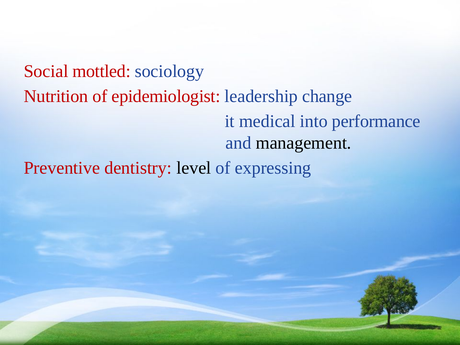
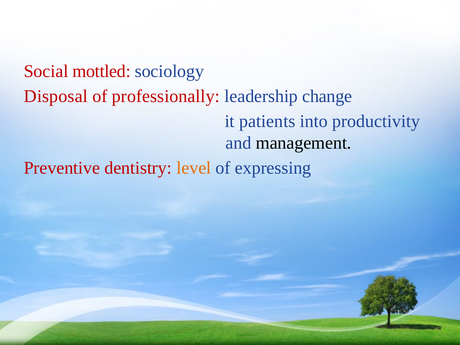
Nutrition: Nutrition -> Disposal
epidemiologist: epidemiologist -> professionally
medical: medical -> patients
performance: performance -> productivity
level colour: black -> orange
